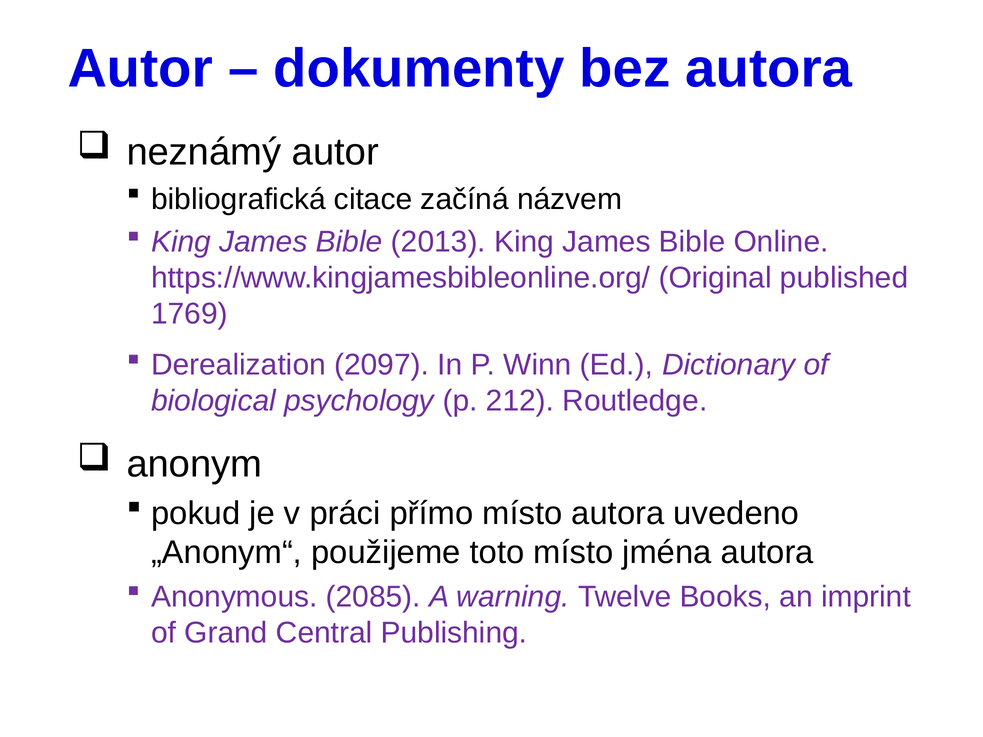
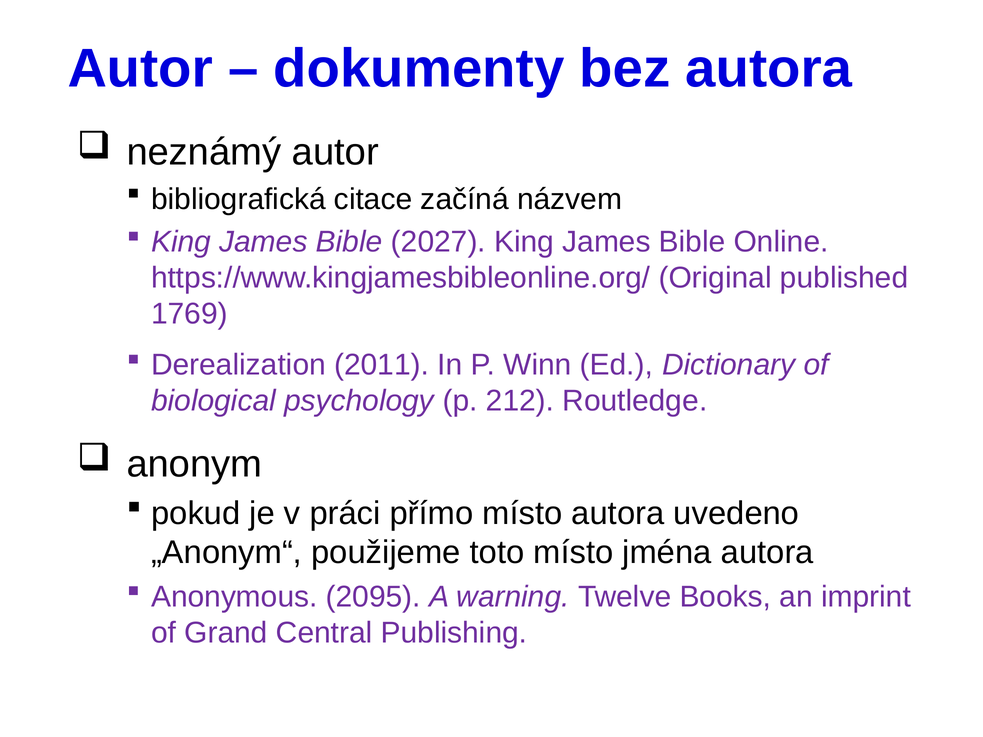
2013: 2013 -> 2027
2097: 2097 -> 2011
2085: 2085 -> 2095
